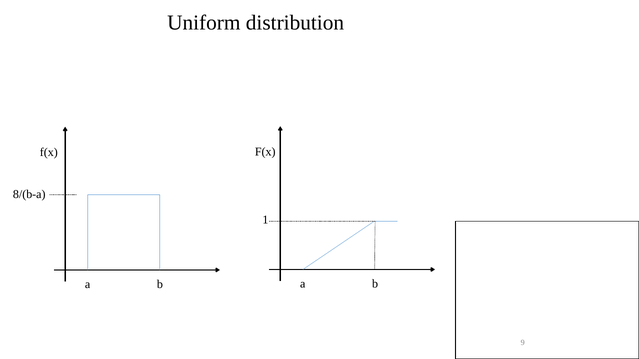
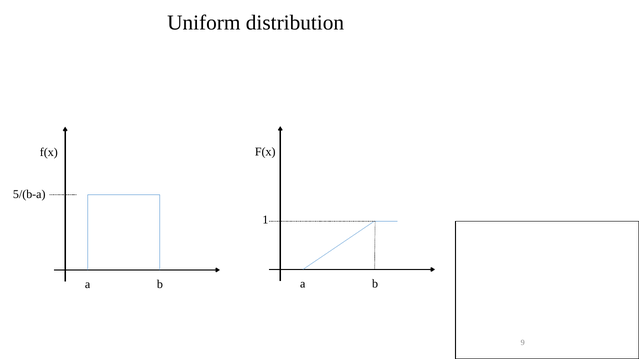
8/(b-a: 8/(b-a -> 5/(b-a
